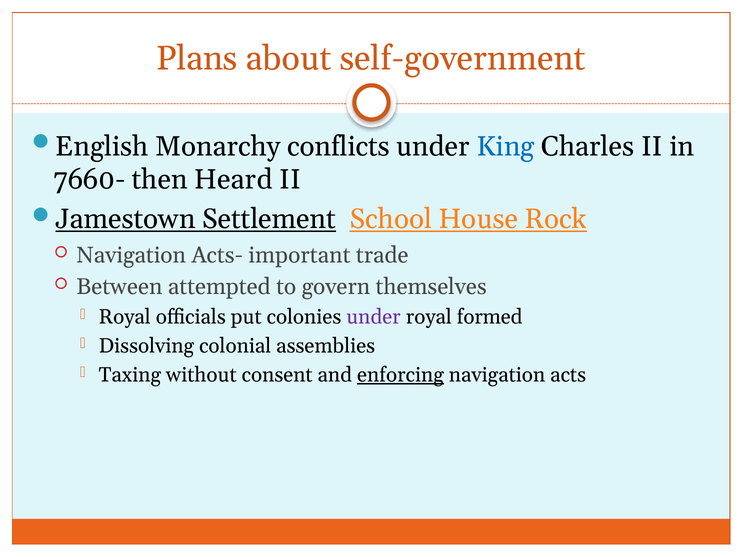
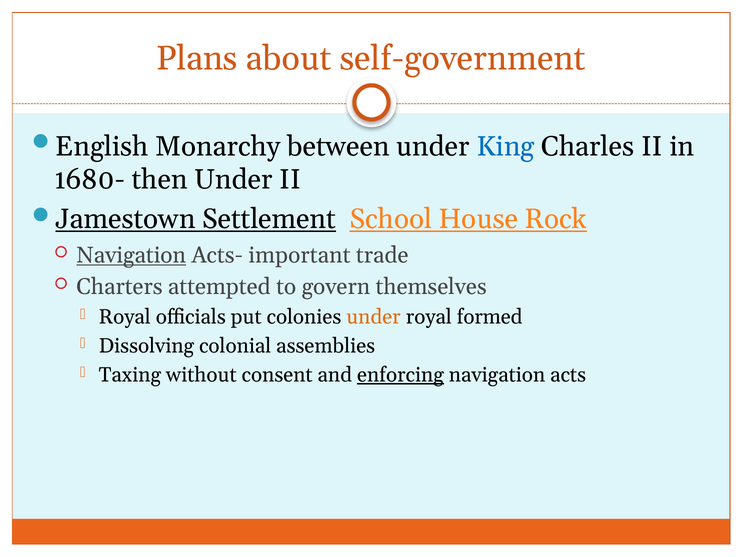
conflicts: conflicts -> between
7660-: 7660- -> 1680-
then Heard: Heard -> Under
Navigation at (131, 255) underline: none -> present
Between: Between -> Charters
under at (374, 317) colour: purple -> orange
